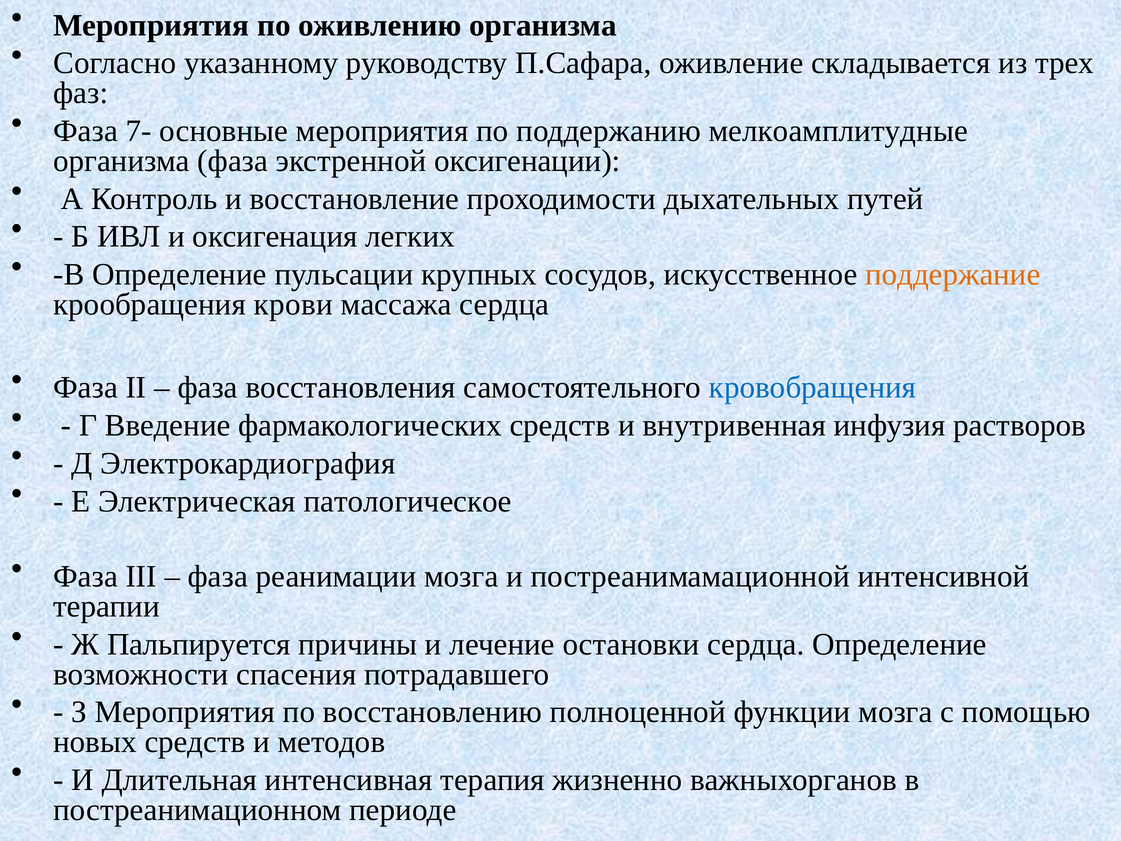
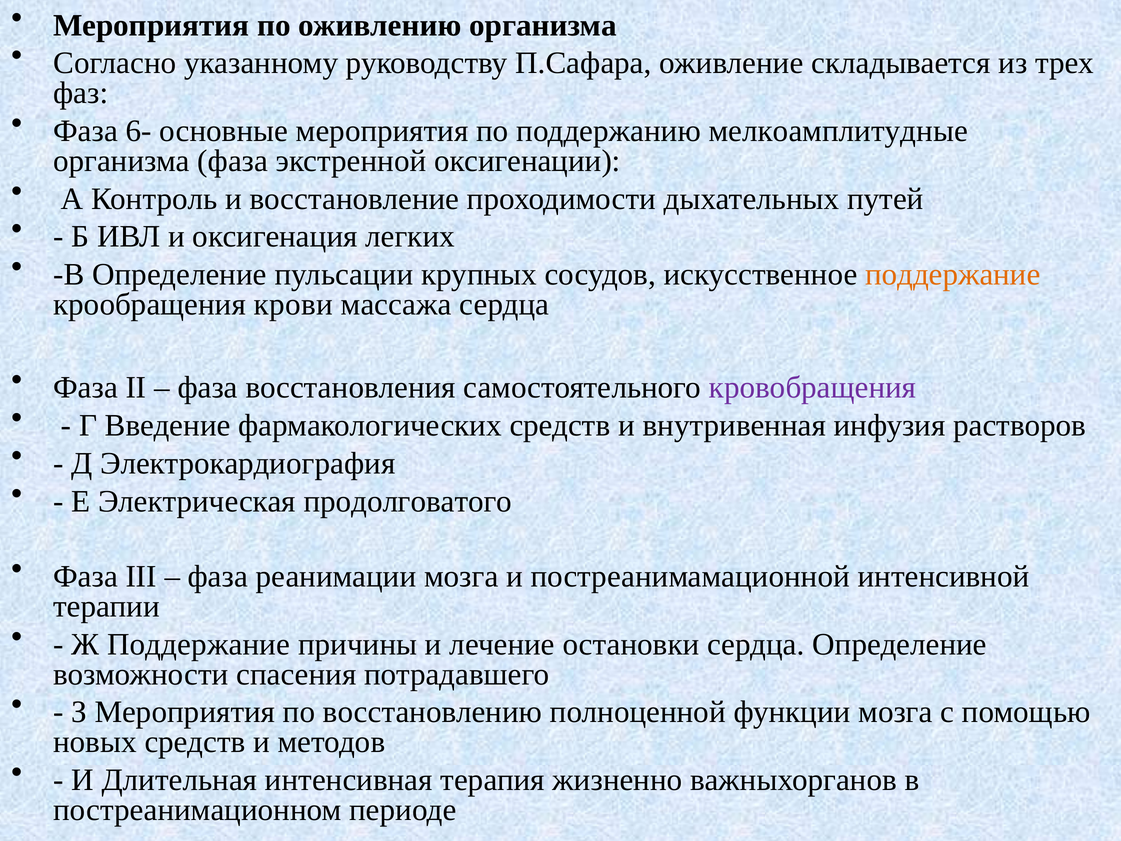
7-: 7- -> 6-
кровобращения colour: blue -> purple
патологическое: патологическое -> продолговатого
Ж Пальпируется: Пальпируется -> Поддержание
